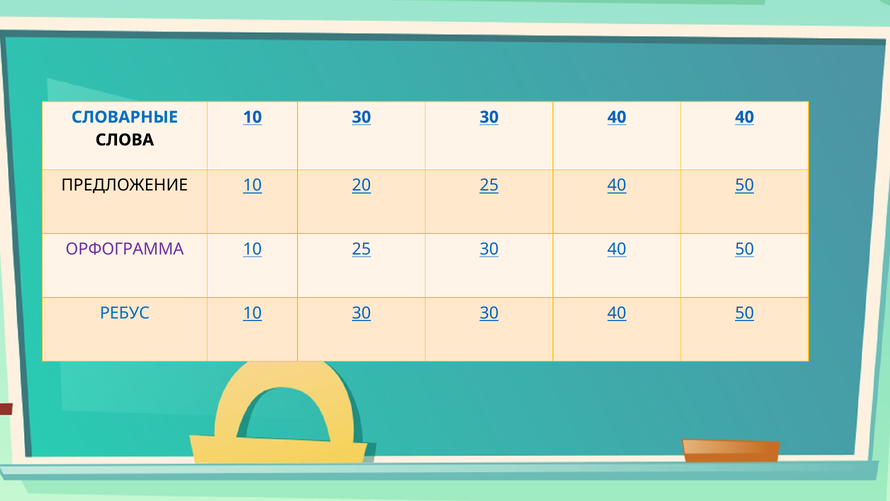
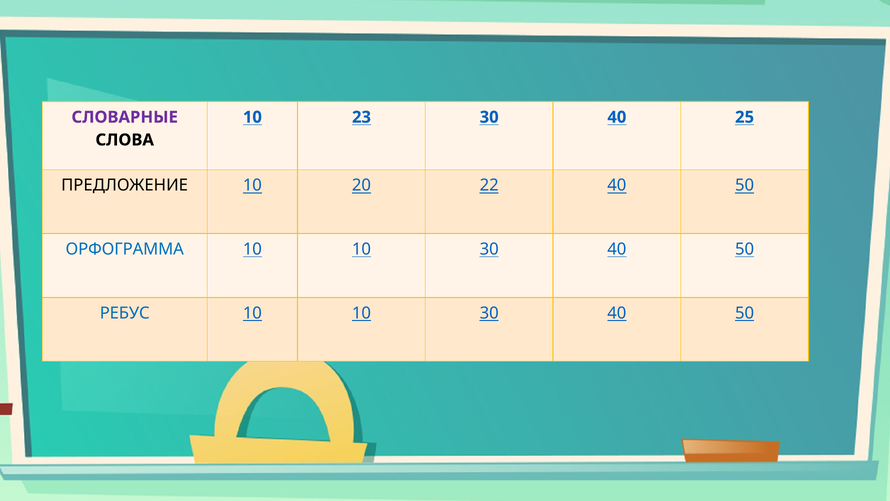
СЛОВАРНЫЕ colour: blue -> purple
30 at (362, 117): 30 -> 23
40 40: 40 -> 25
20 25: 25 -> 22
ОРФОГРАММА colour: purple -> blue
25 at (362, 249): 25 -> 10
30 at (362, 313): 30 -> 10
